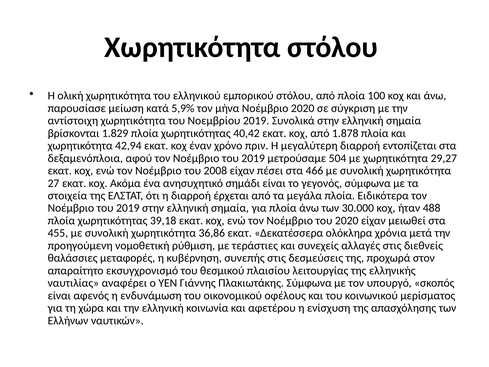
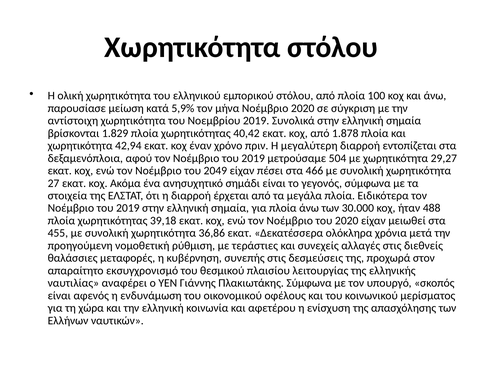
2008: 2008 -> 2049
